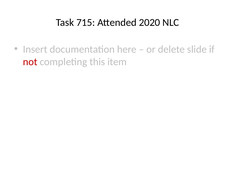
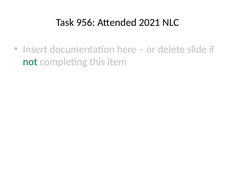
715: 715 -> 956
2020: 2020 -> 2021
not colour: red -> green
